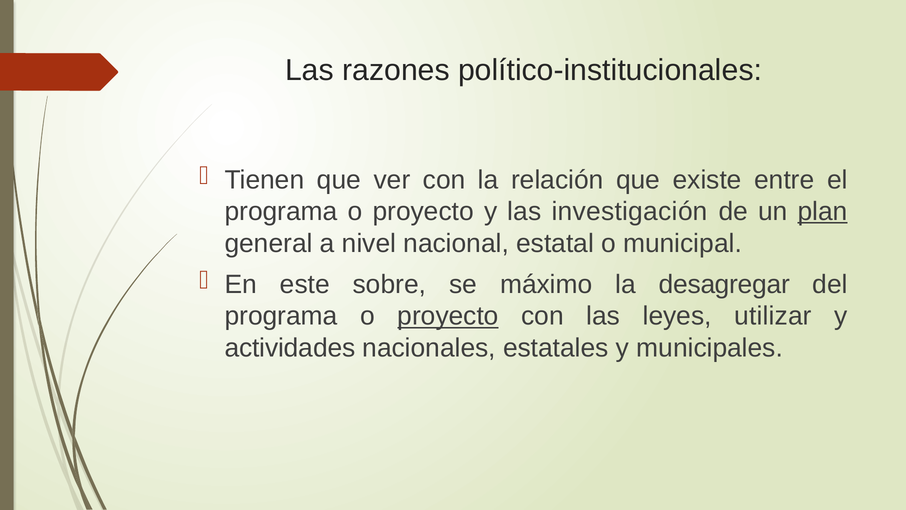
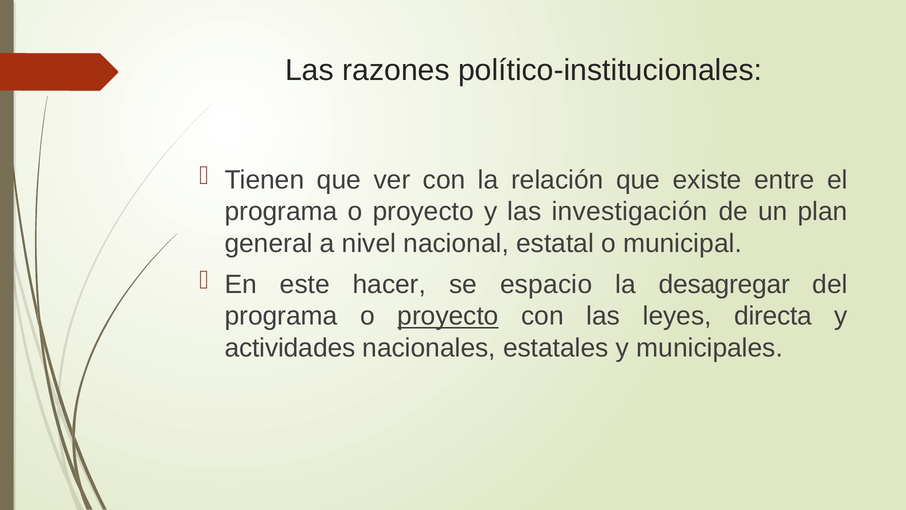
plan underline: present -> none
sobre: sobre -> hacer
máximo: máximo -> espacio
utilizar: utilizar -> directa
